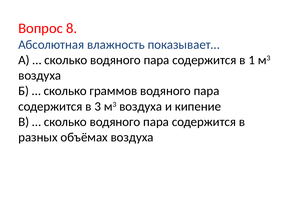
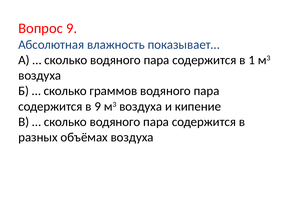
Вопрос 8: 8 -> 9
в 3: 3 -> 9
